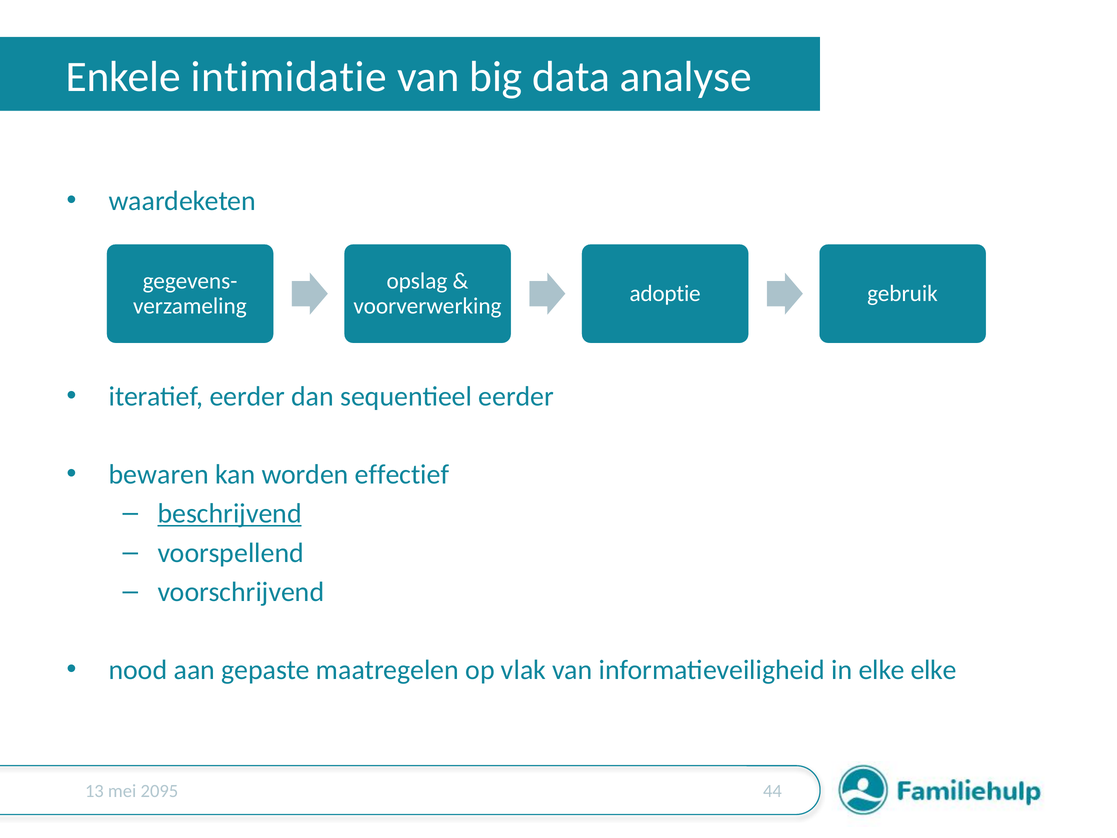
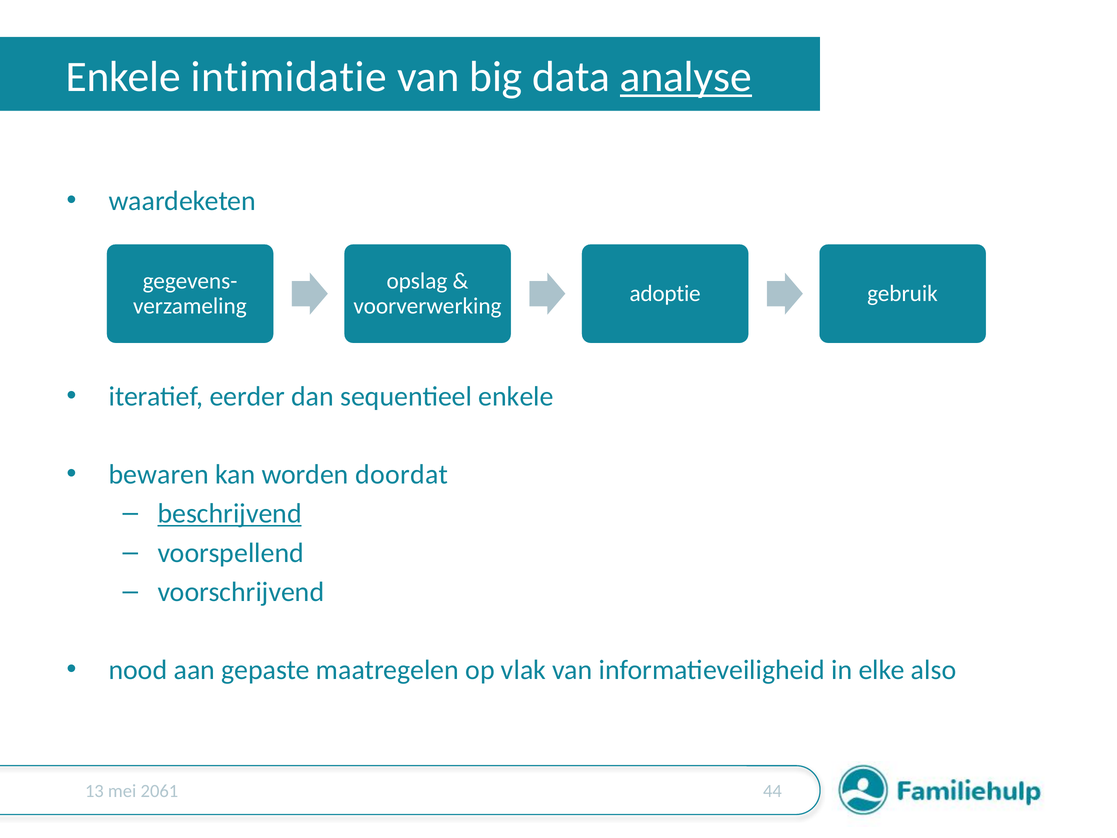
analyse underline: none -> present
sequentieel eerder: eerder -> enkele
effectief: effectief -> doordat
elke elke: elke -> also
2095: 2095 -> 2061
